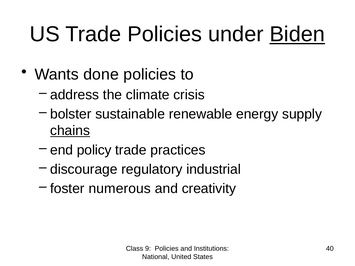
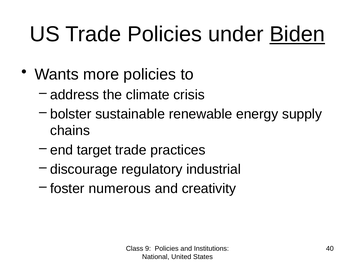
done: done -> more
chains underline: present -> none
policy: policy -> target
